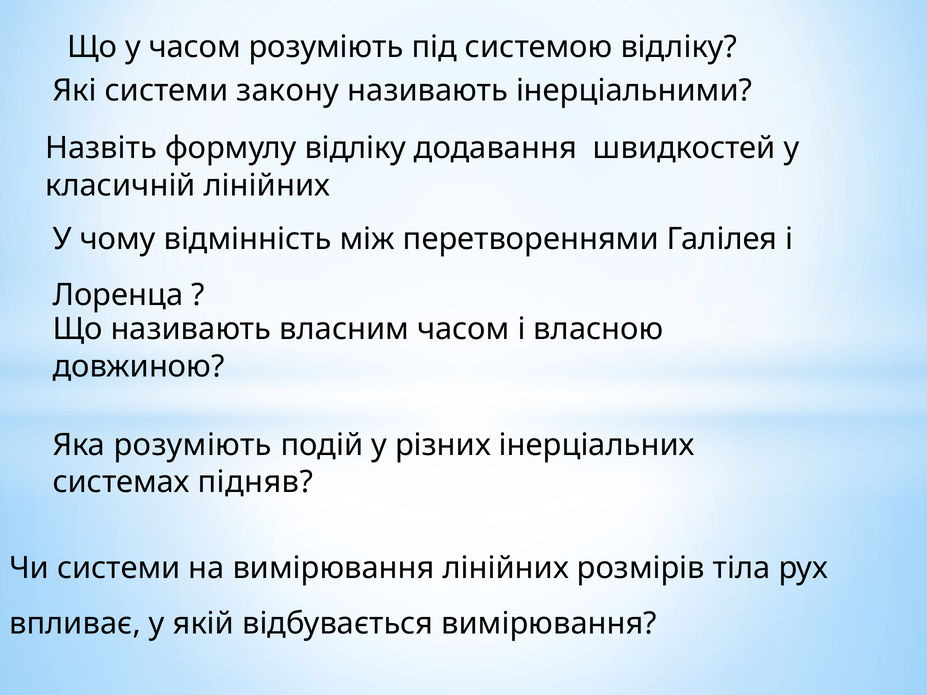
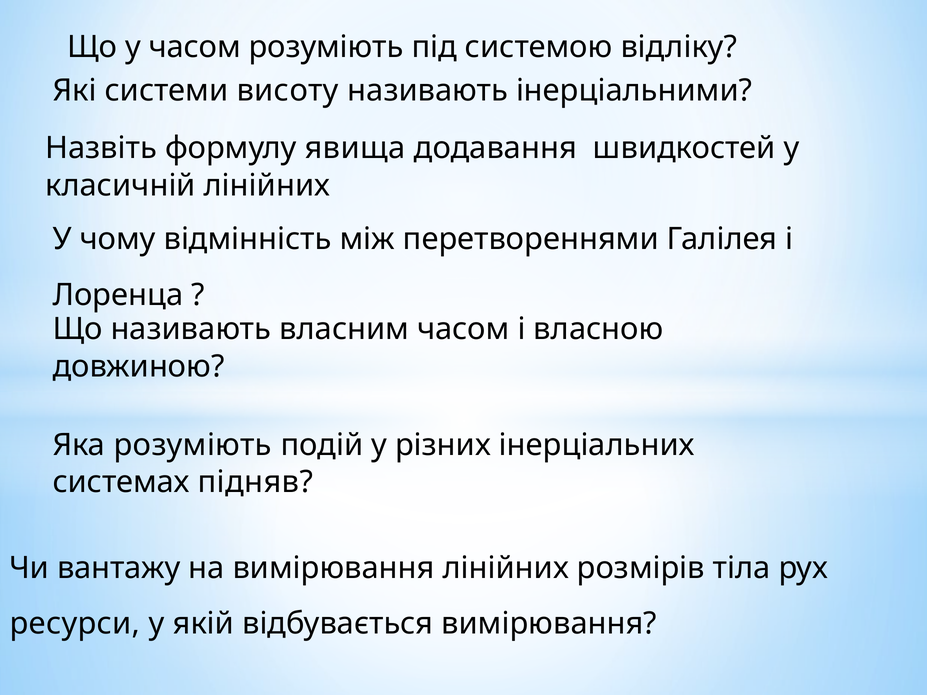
закону: закону -> висоту
формулу відліку: відліку -> явища
Чи системи: системи -> вантажу
впливає: впливає -> ресурси
